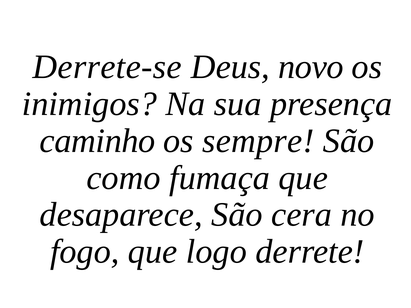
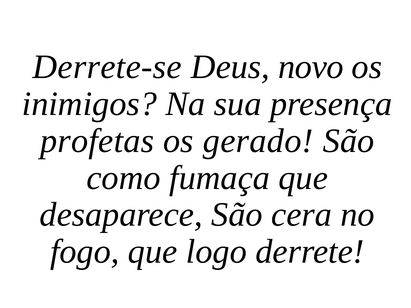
caminho: caminho -> profetas
sempre: sempre -> gerado
